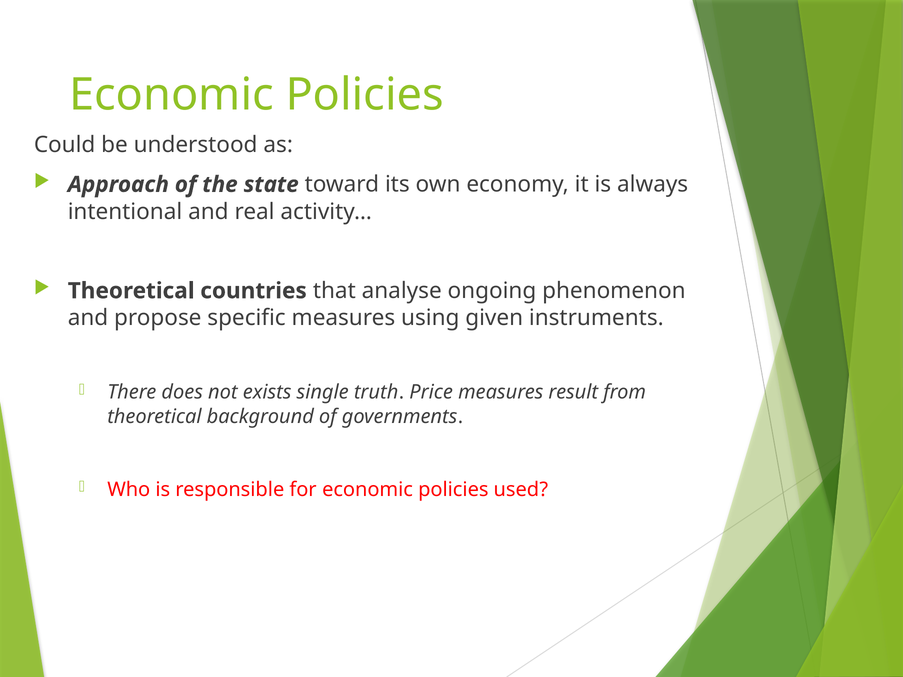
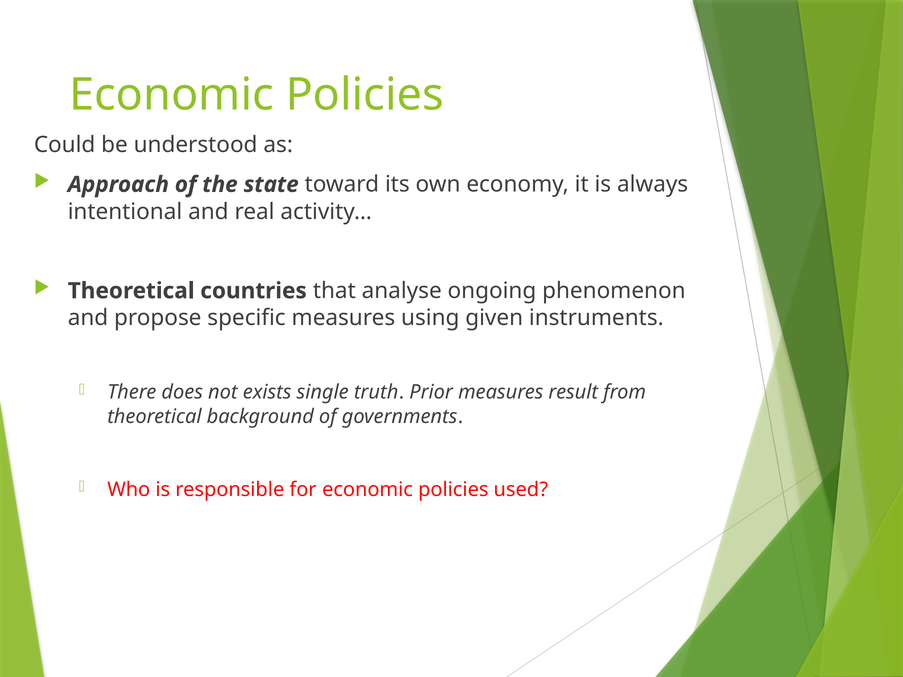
Price: Price -> Prior
